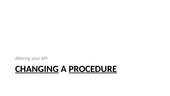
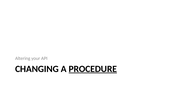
CHANGING underline: present -> none
